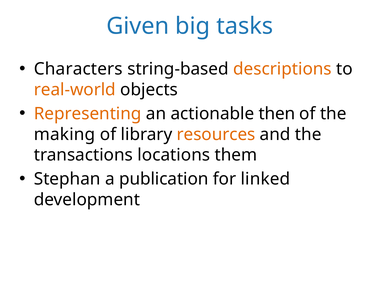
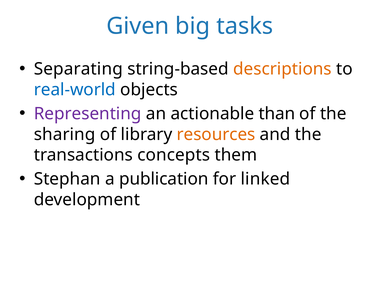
Characters: Characters -> Separating
real-world colour: orange -> blue
Representing colour: orange -> purple
then: then -> than
making: making -> sharing
locations: locations -> concepts
